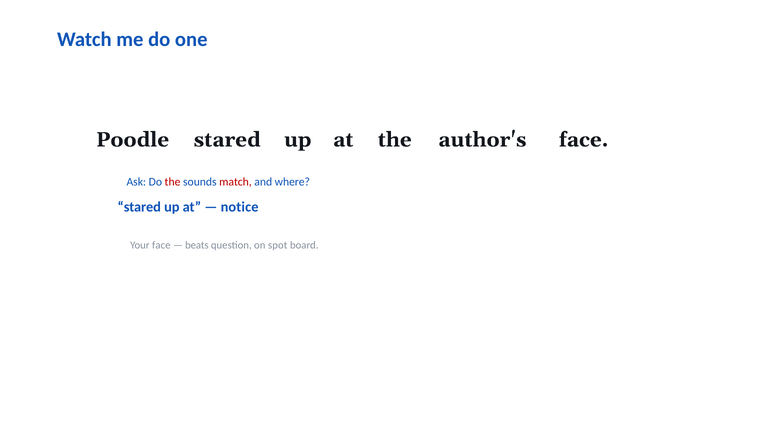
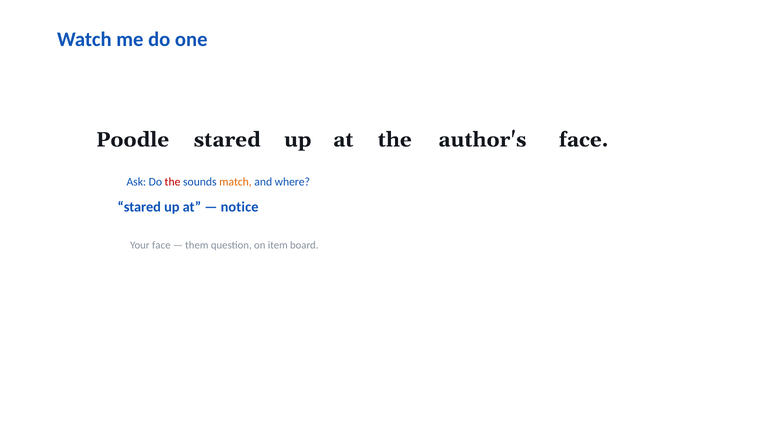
match colour: red -> orange
beats: beats -> them
spot: spot -> item
